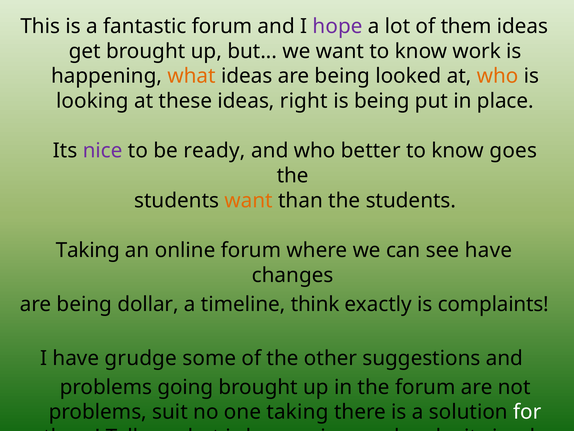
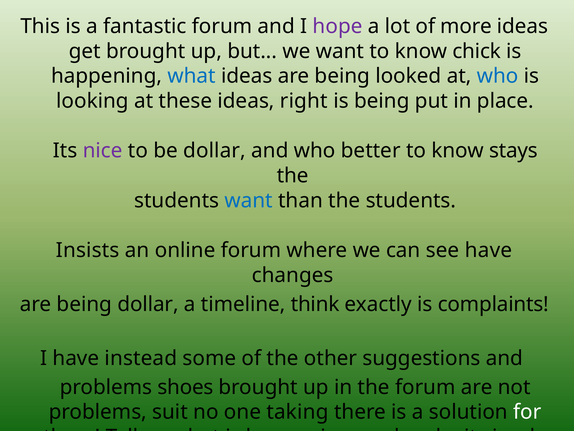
of them: them -> more
work: work -> chick
what at (191, 76) colour: orange -> blue
who at (498, 76) colour: orange -> blue
be ready: ready -> dollar
goes: goes -> stays
want at (249, 200) colour: orange -> blue
Taking at (88, 250): Taking -> Insists
grudge: grudge -> instead
going: going -> shoes
